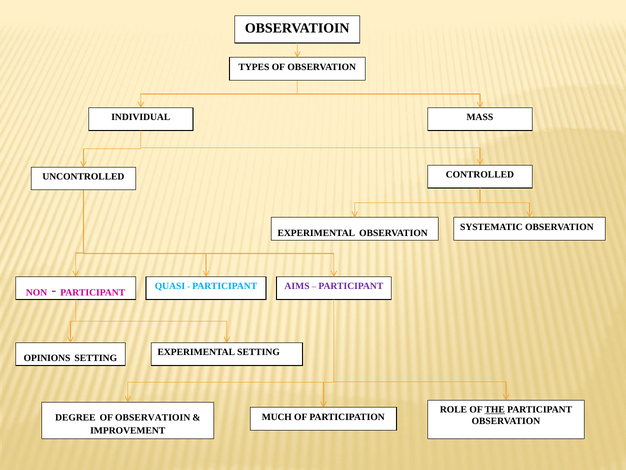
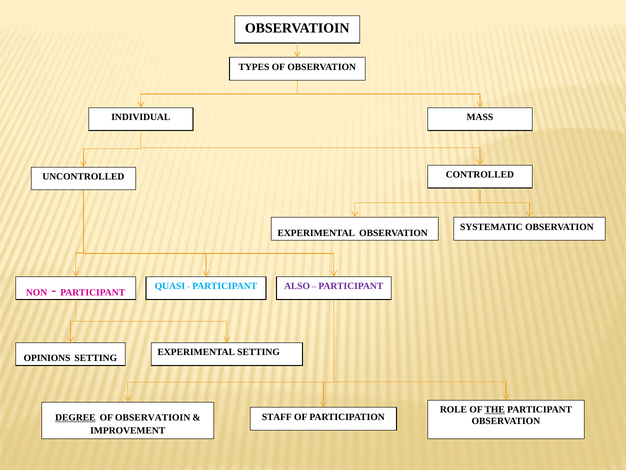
AIMS: AIMS -> ALSO
MUCH: MUCH -> STAFF
DEGREE underline: none -> present
